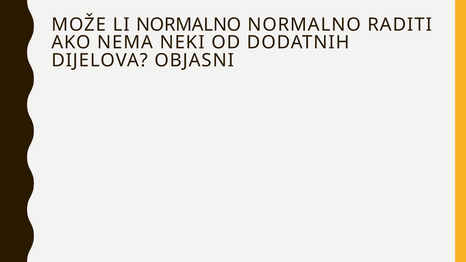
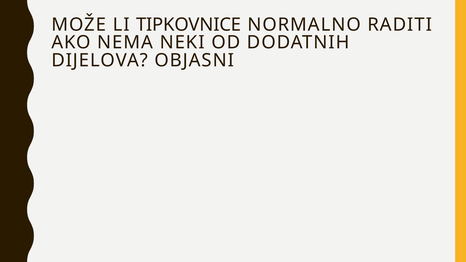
LI NORMALNO: NORMALNO -> TIPKOVNICE
